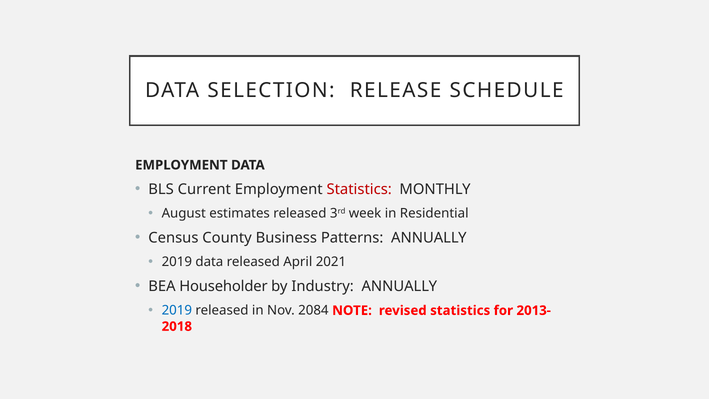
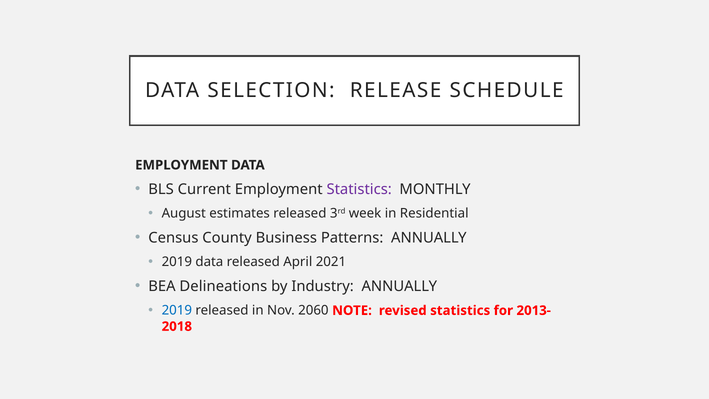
Statistics at (359, 189) colour: red -> purple
Householder: Householder -> Delineations
2084: 2084 -> 2060
